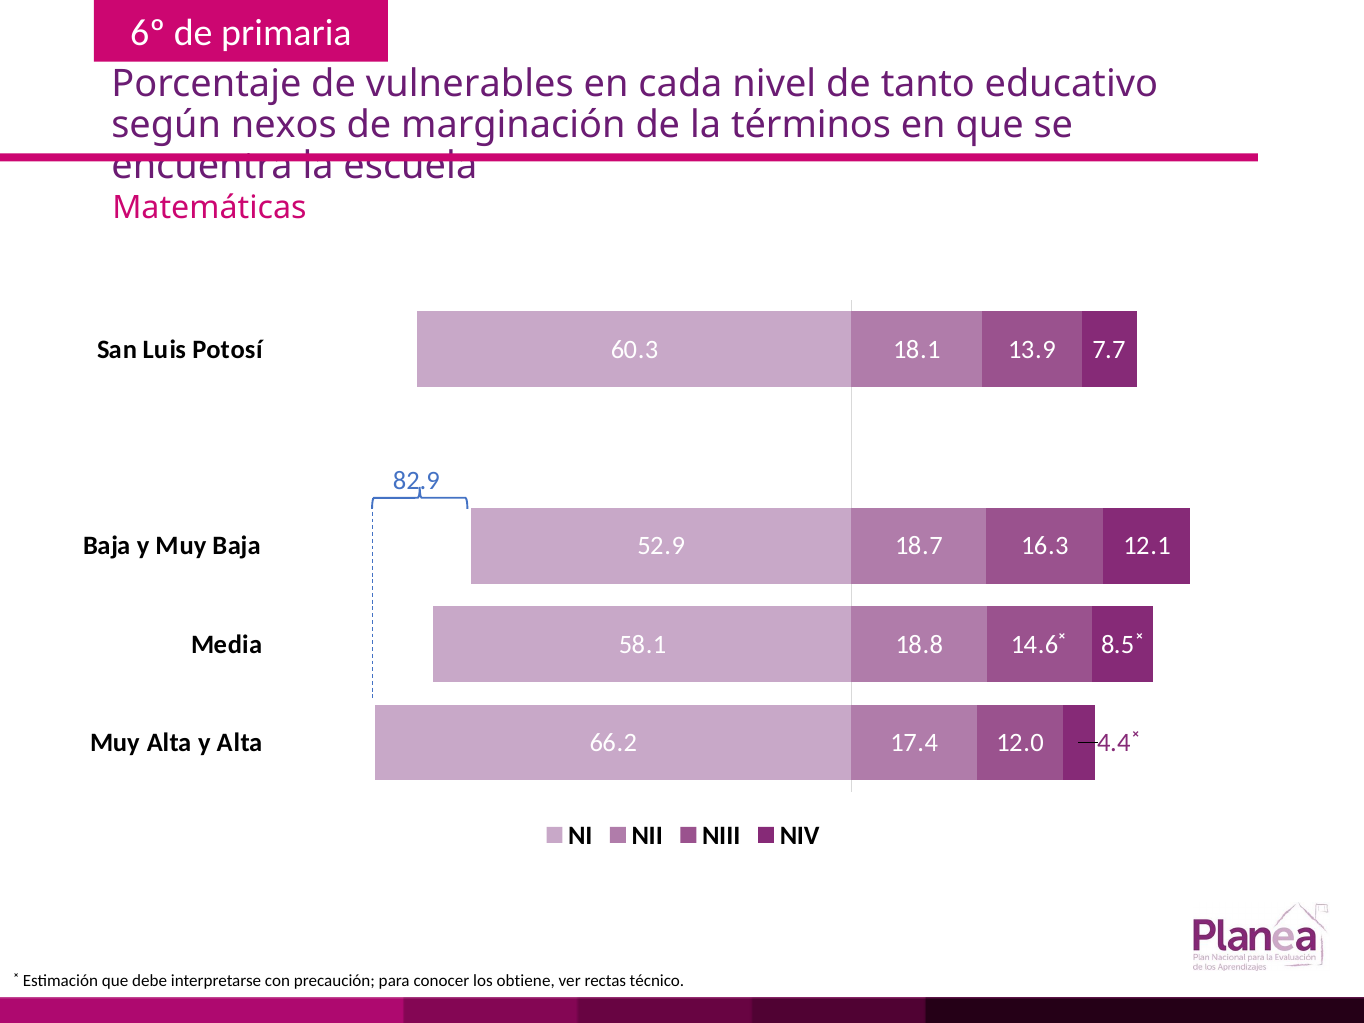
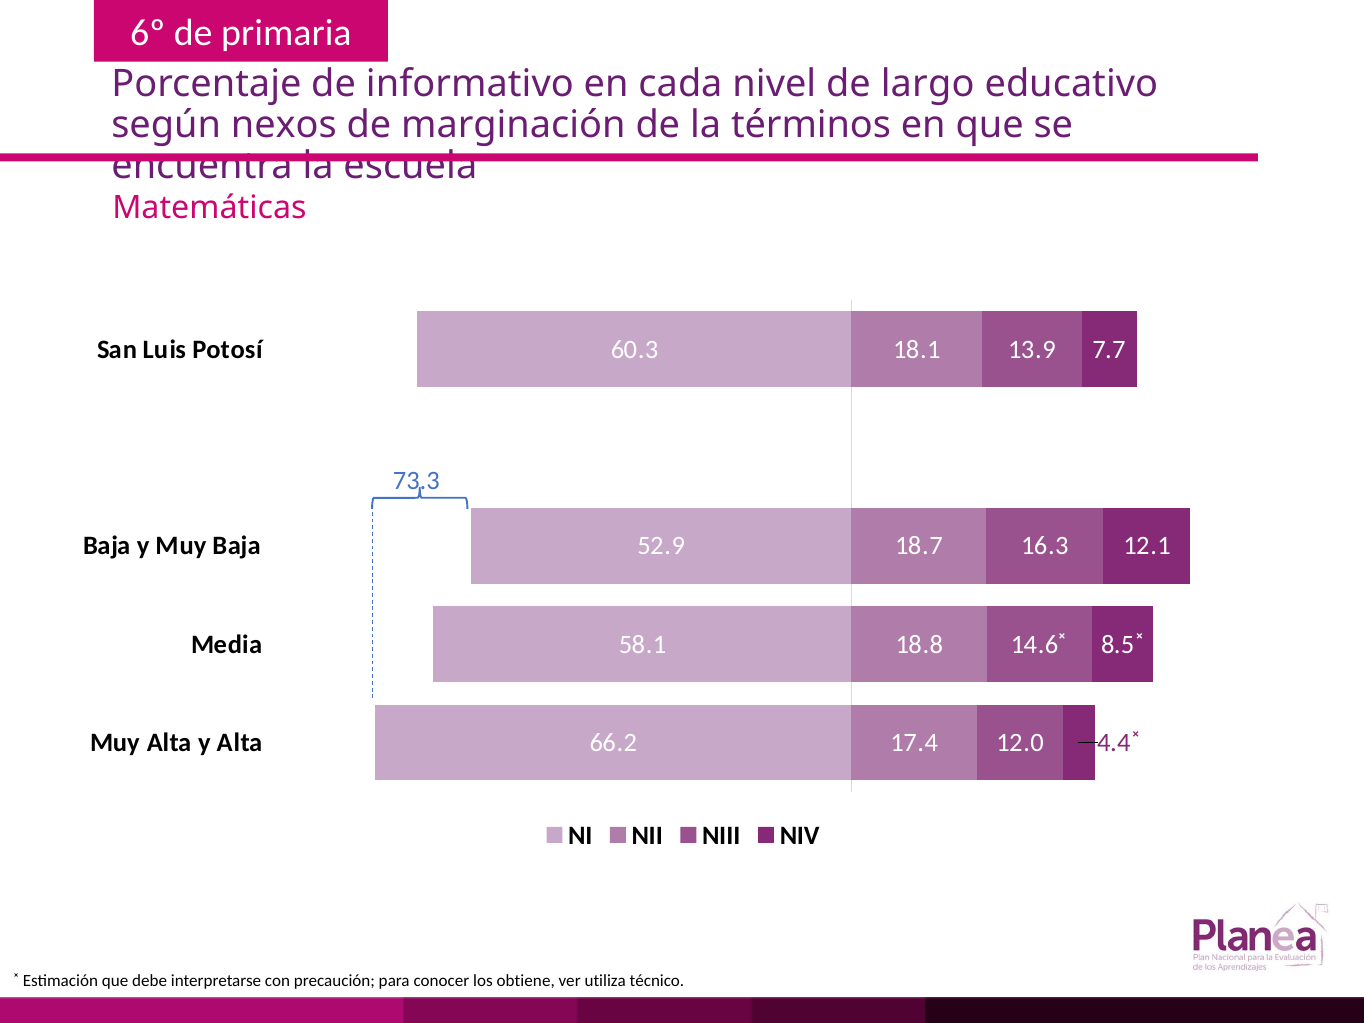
vulnerables: vulnerables -> informativo
tanto: tanto -> largo
82.9: 82.9 -> 73.3
rectas: rectas -> utiliza
